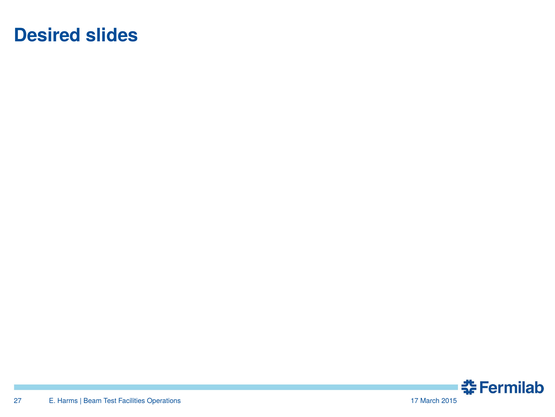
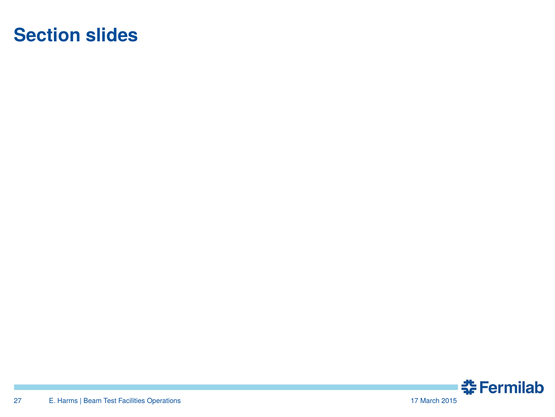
Desired: Desired -> Section
